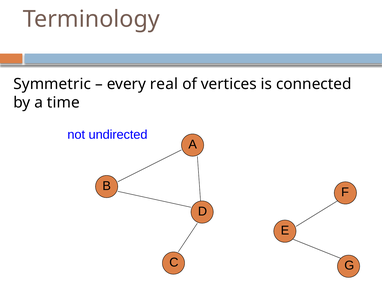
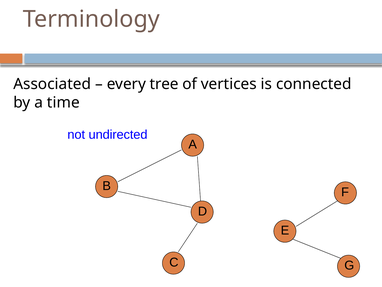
Symmetric: Symmetric -> Associated
real: real -> tree
